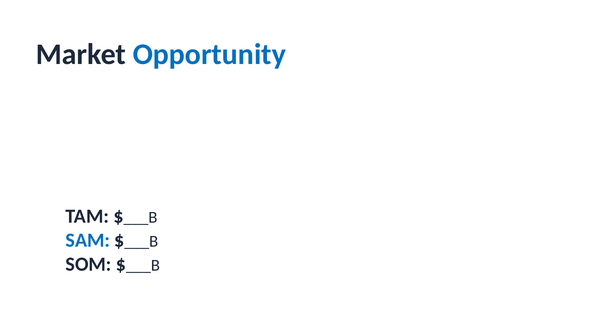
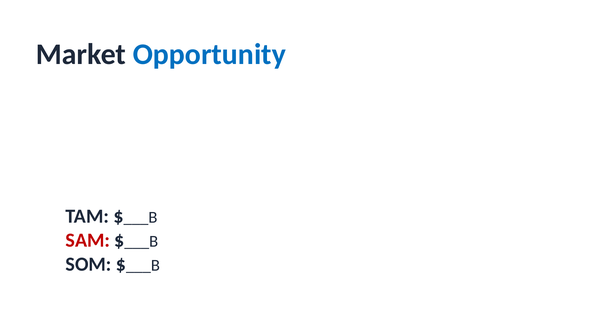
SAM colour: blue -> red
